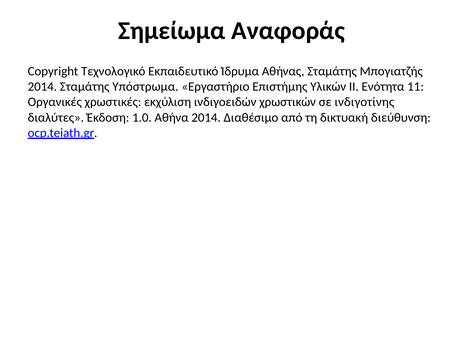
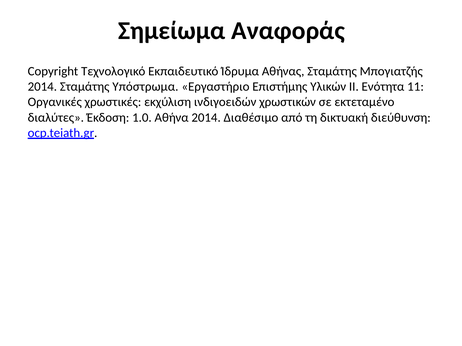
ινδιγοτίνης: ινδιγοτίνης -> εκτεταμένο
